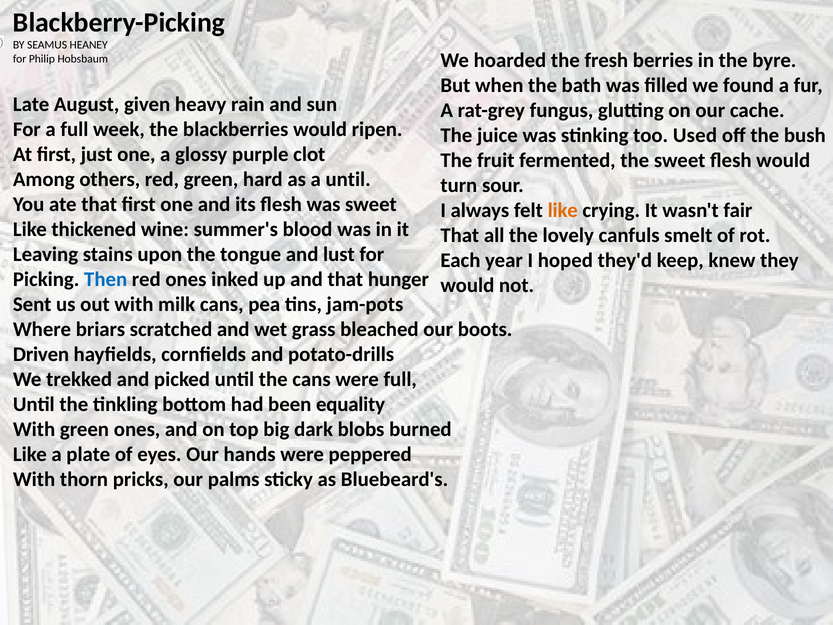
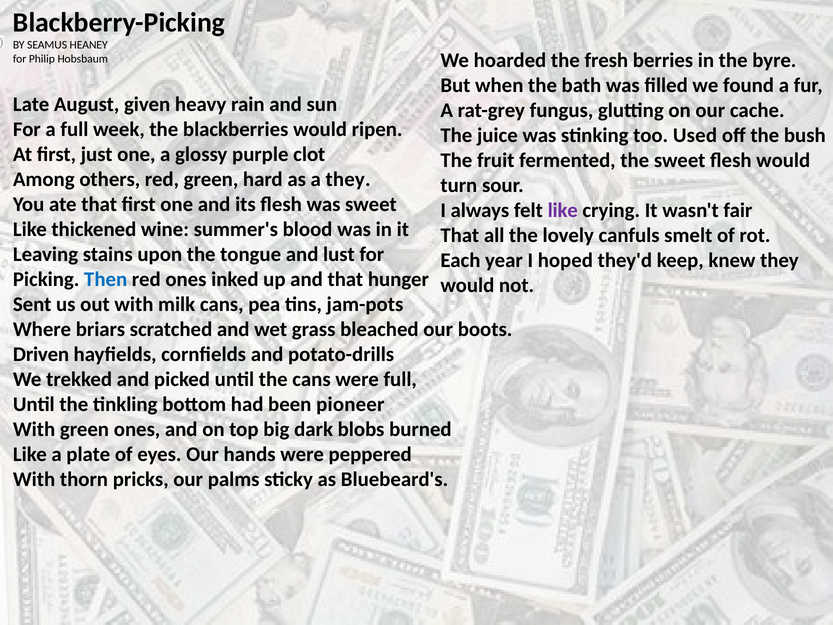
a until: until -> they
like at (563, 210) colour: orange -> purple
equality: equality -> pioneer
